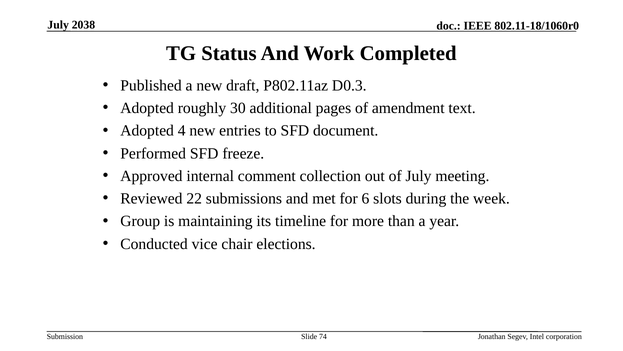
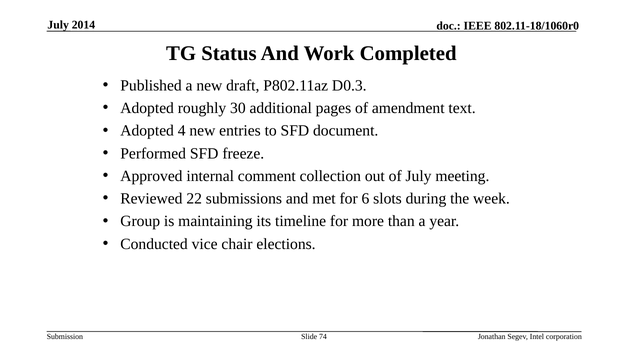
2038: 2038 -> 2014
